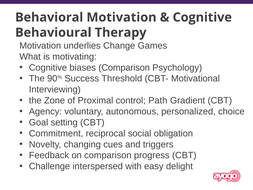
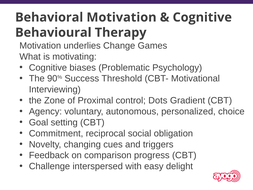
biases Comparison: Comparison -> Problematic
Path: Path -> Dots
